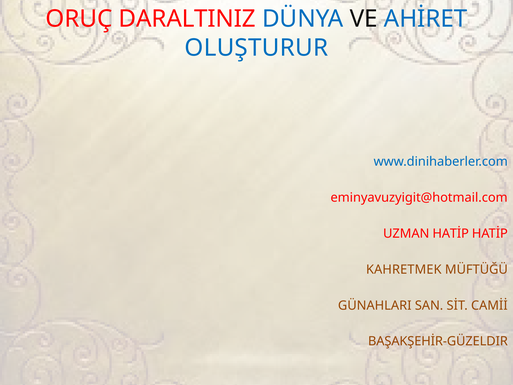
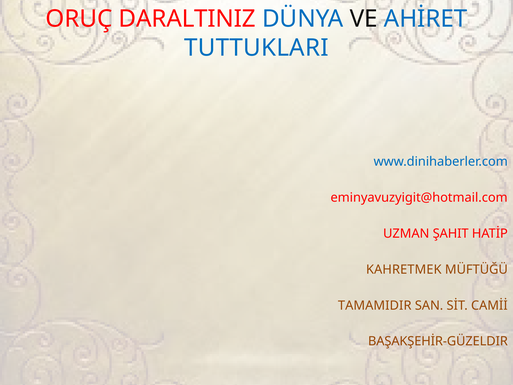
OLUŞTURUR: OLUŞTURUR -> TUTTUKLARI
UZMAN HATİP: HATİP -> ŞAHIT
GÜNAHLARI: GÜNAHLARI -> TAMAMIDIR
